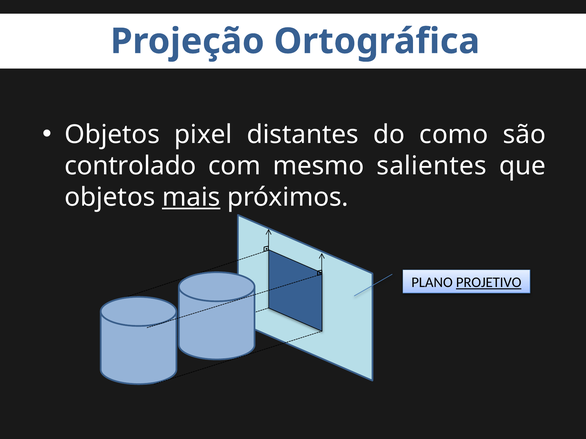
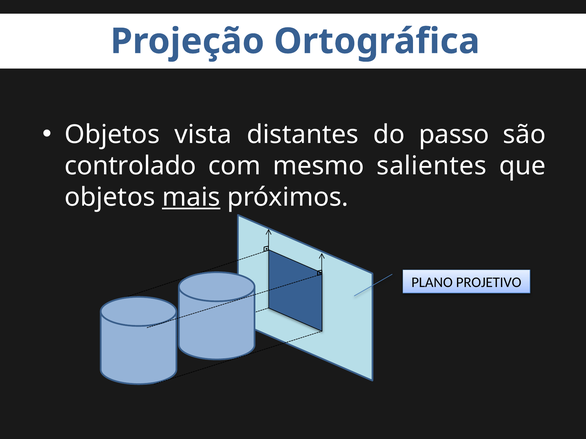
pixel: pixel -> vista
como: como -> passo
PROJETIVO underline: present -> none
